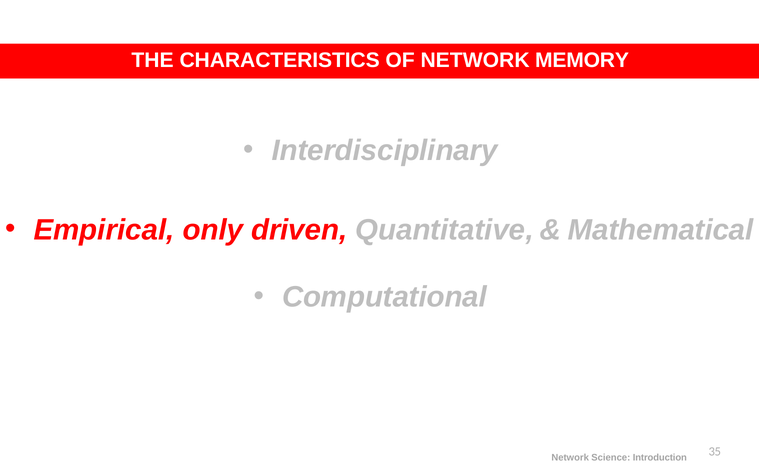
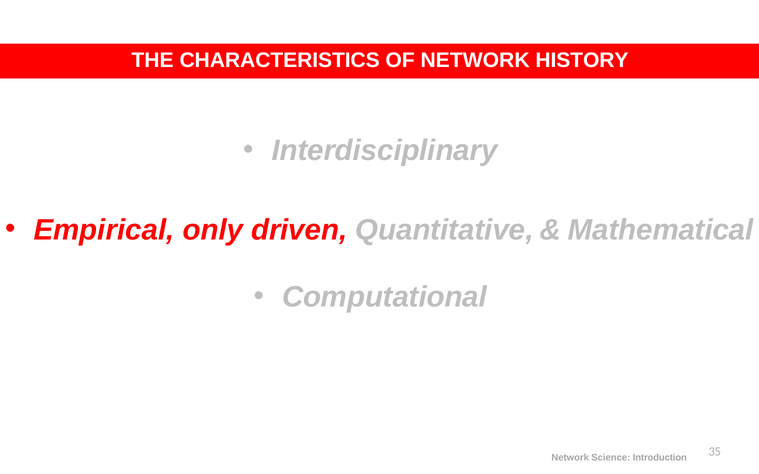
MEMORY: MEMORY -> HISTORY
